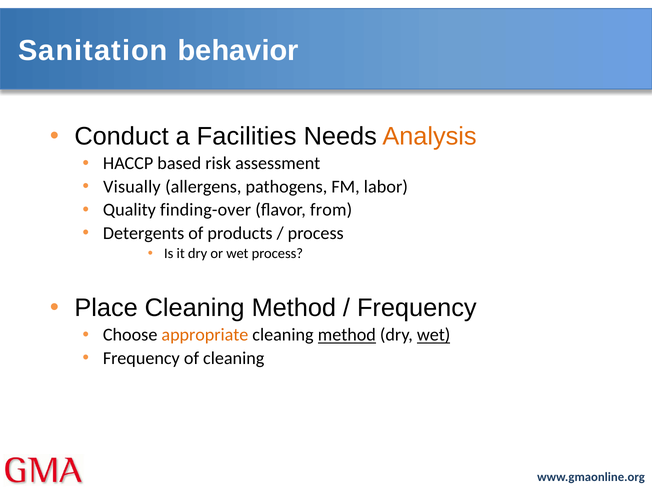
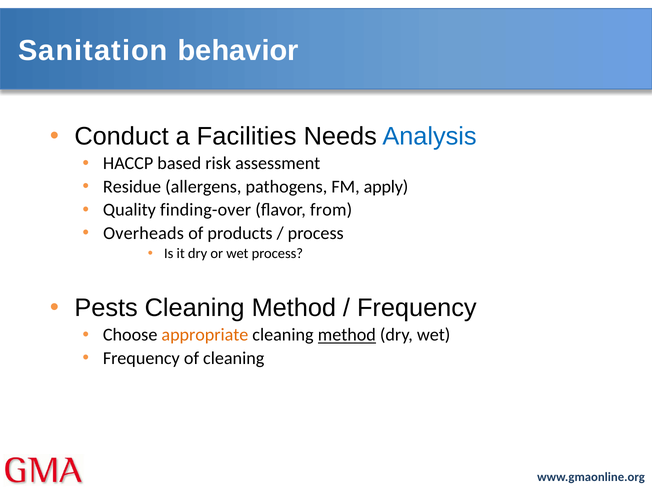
Analysis colour: orange -> blue
Visually: Visually -> Residue
labor: labor -> apply
Detergents: Detergents -> Overheads
Place: Place -> Pests
wet at (434, 335) underline: present -> none
